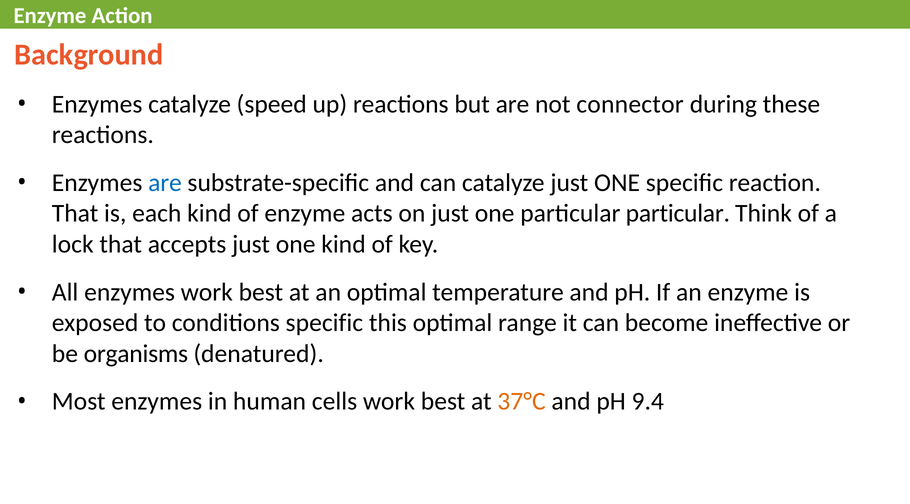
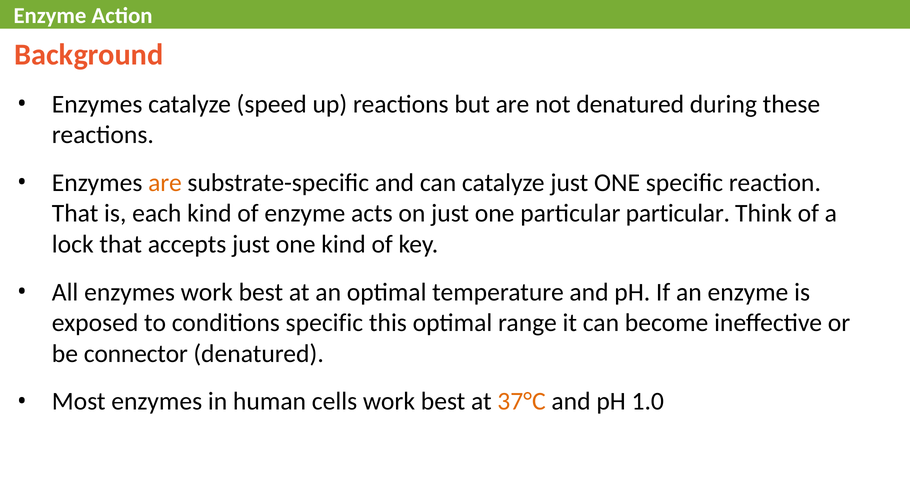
not connector: connector -> denatured
are at (165, 183) colour: blue -> orange
organisms: organisms -> connector
9.4: 9.4 -> 1.0
